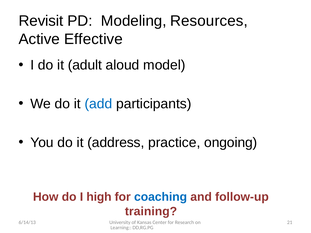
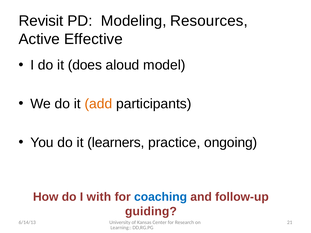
adult: adult -> does
add colour: blue -> orange
address: address -> learners
high: high -> with
training: training -> guiding
